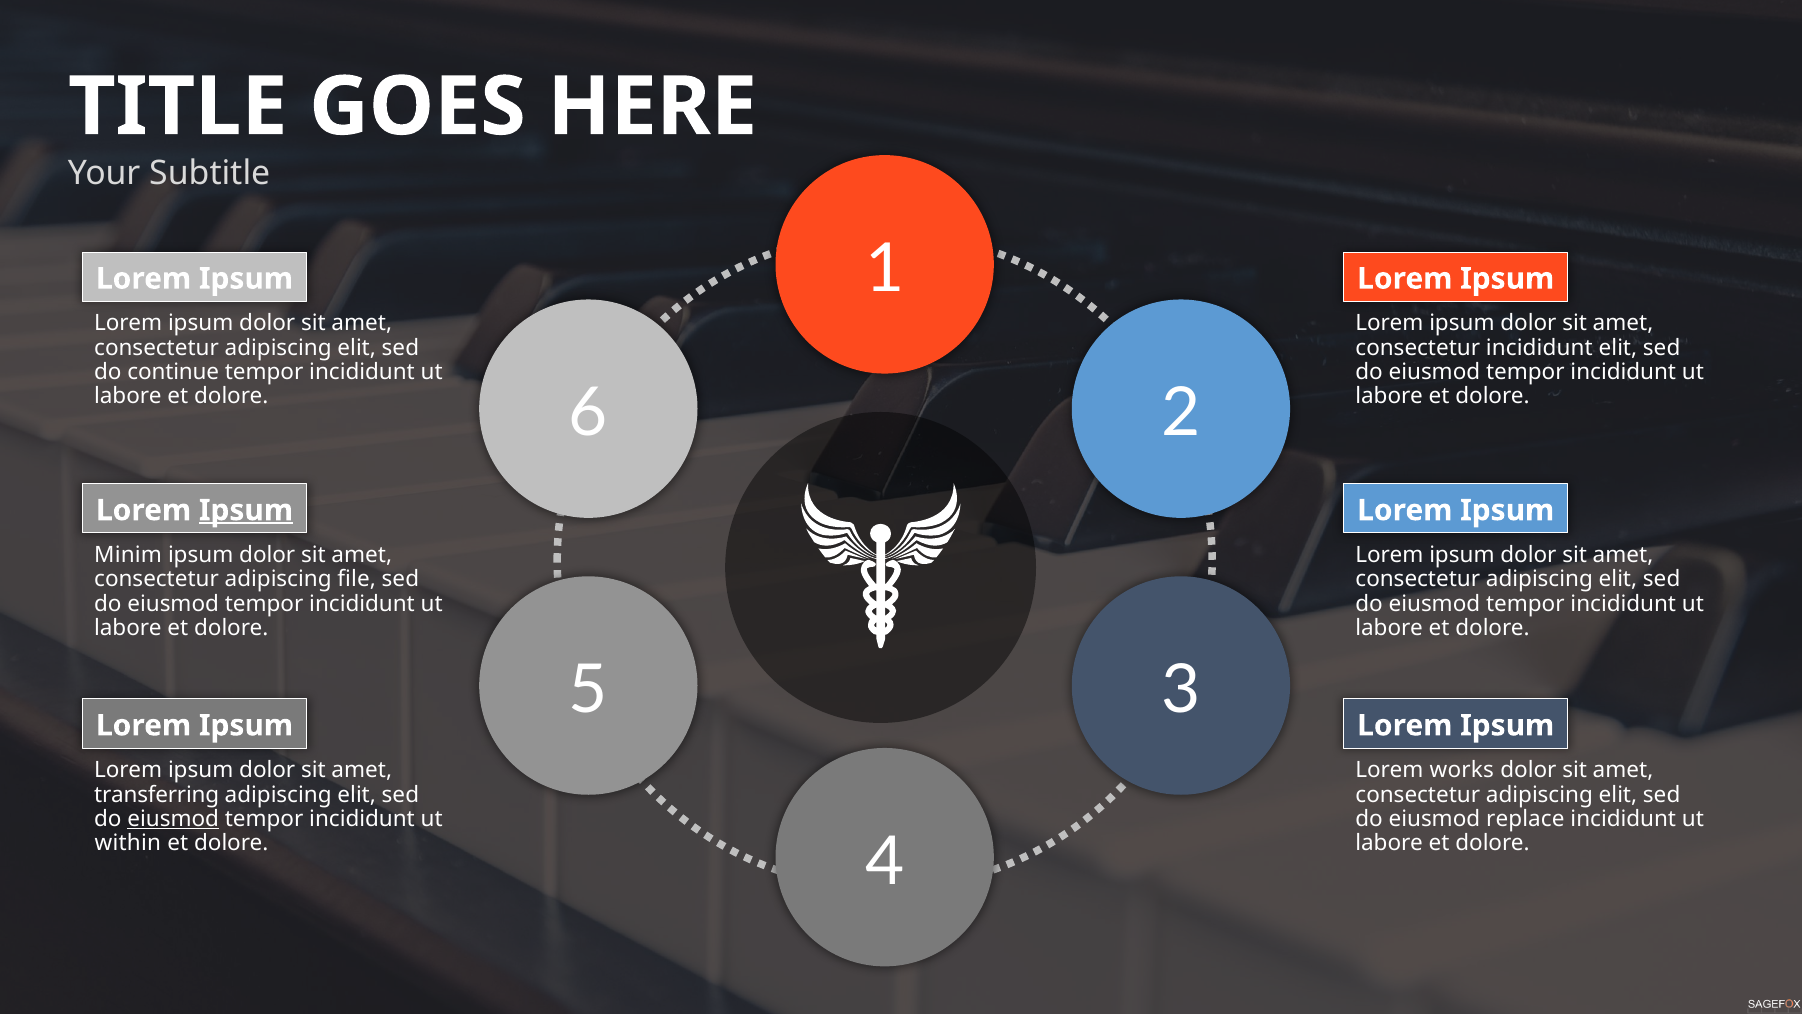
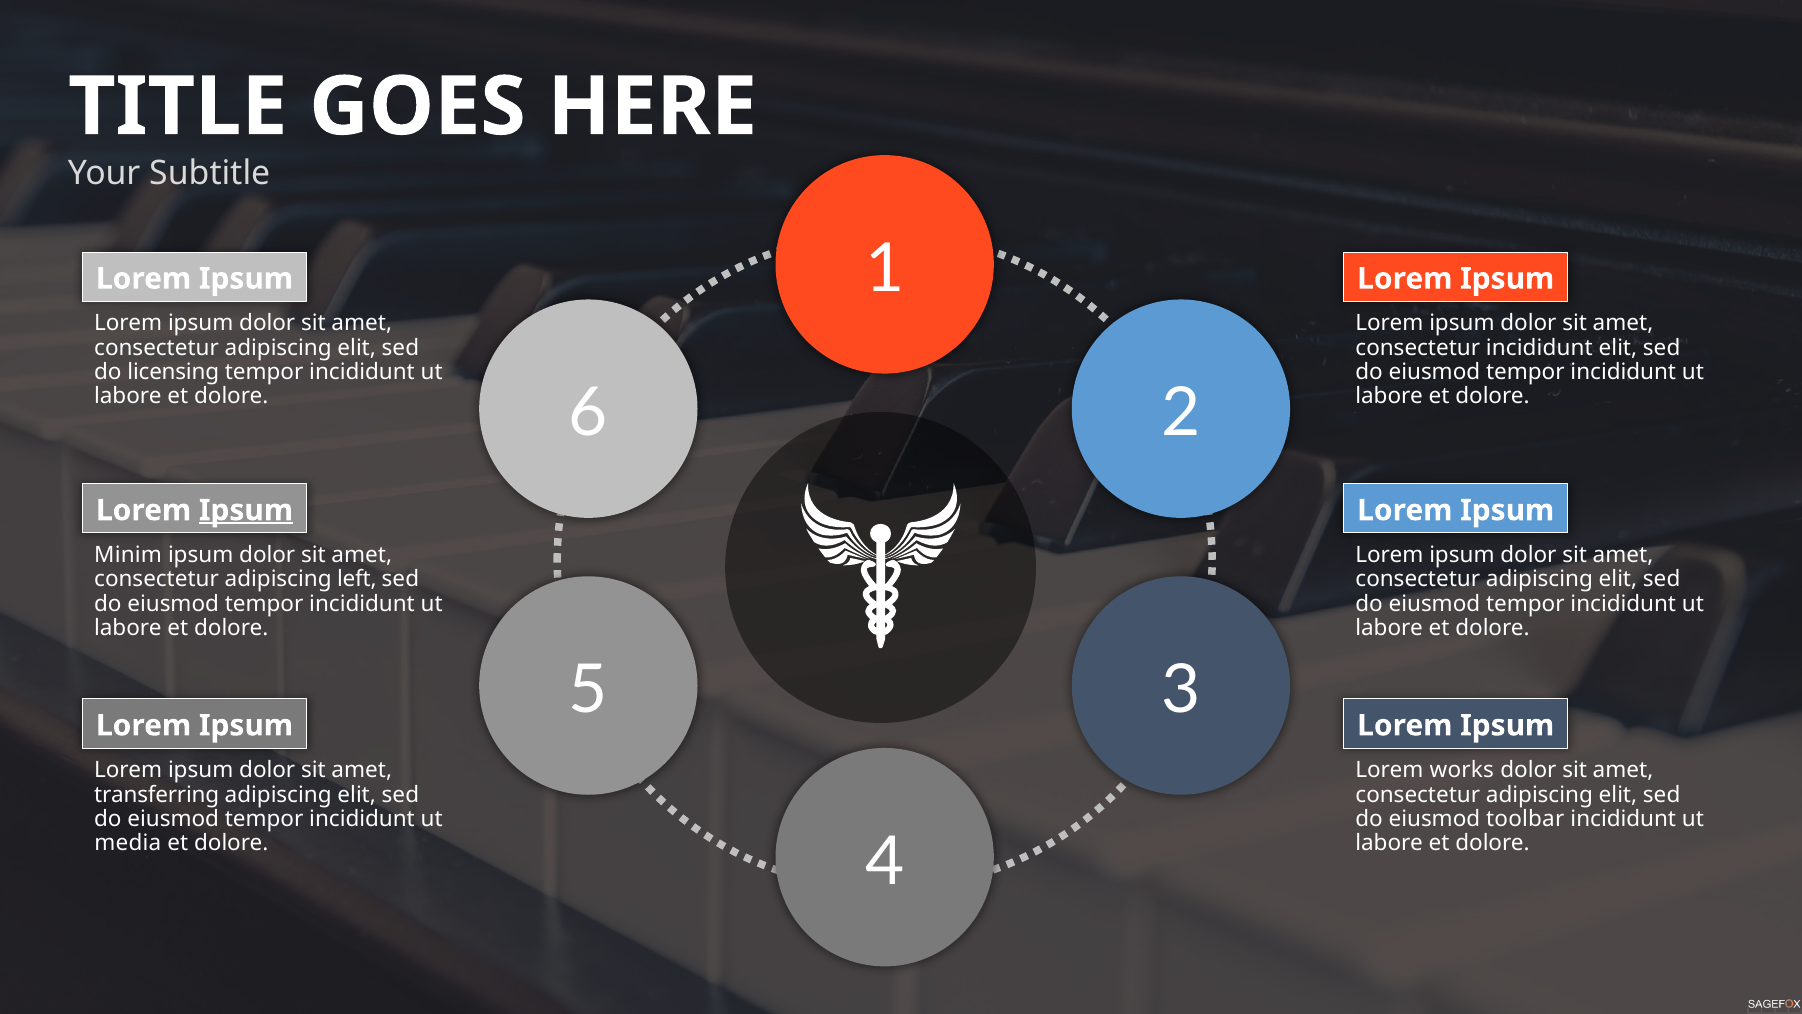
continue: continue -> licensing
file: file -> left
eiusmod at (173, 819) underline: present -> none
replace: replace -> toolbar
within: within -> media
